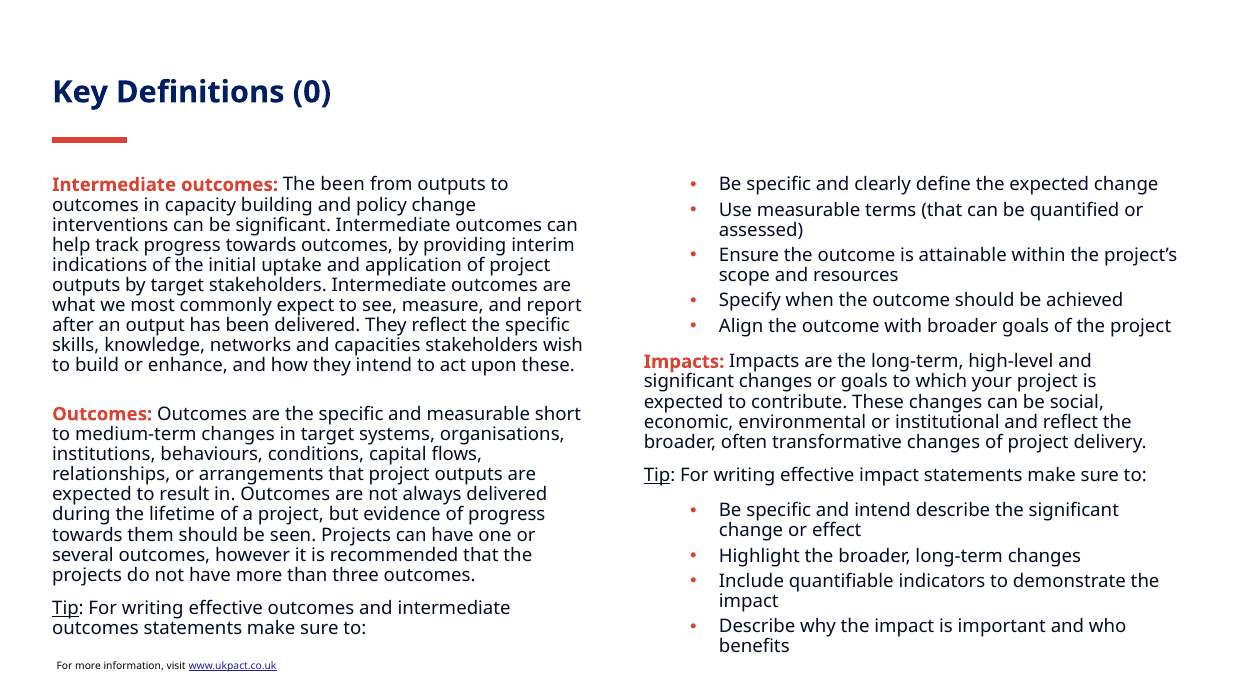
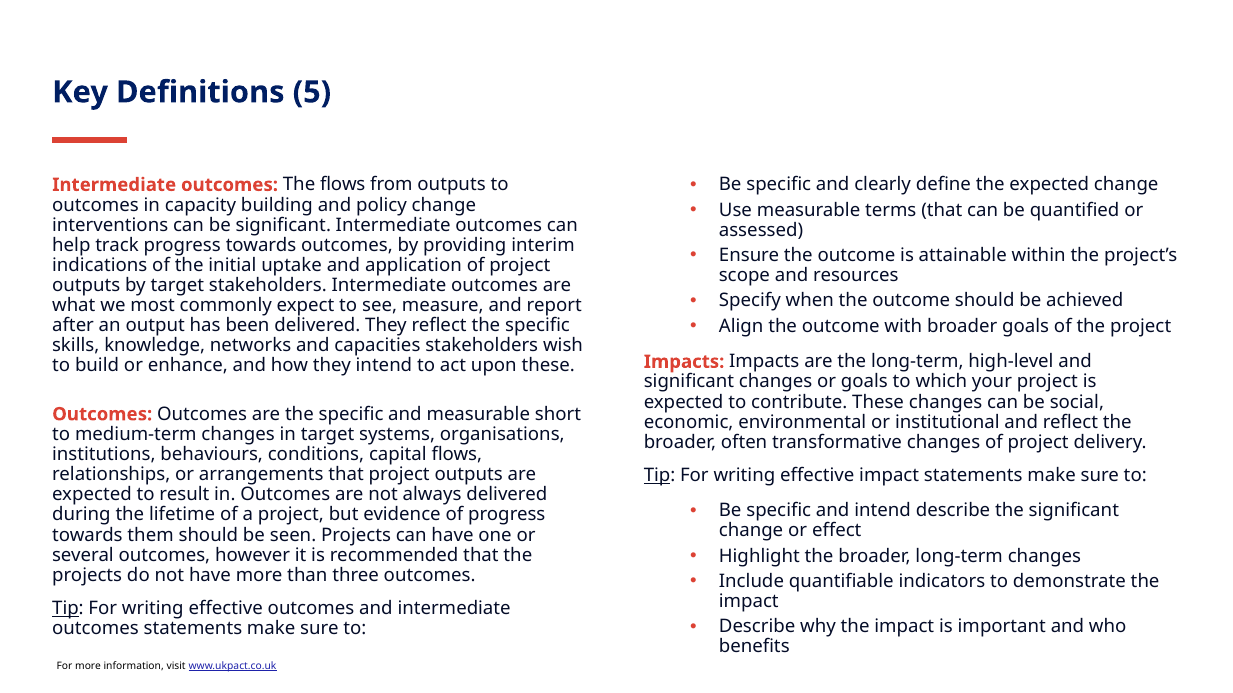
0: 0 -> 5
The been: been -> flows
